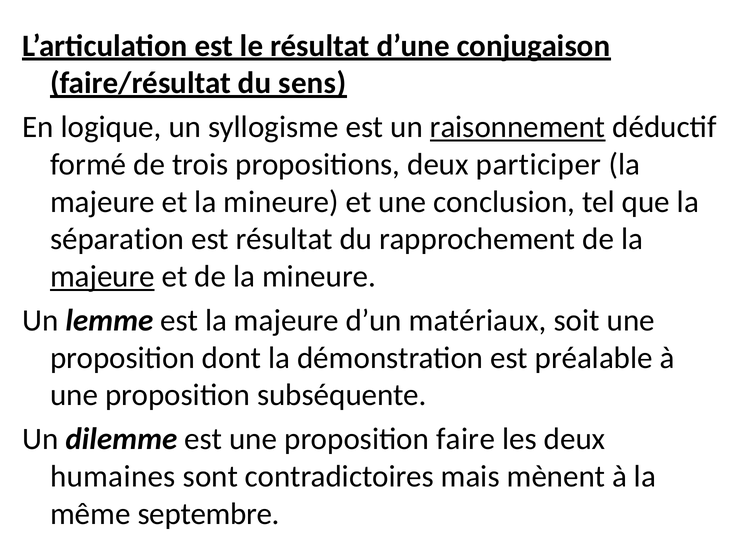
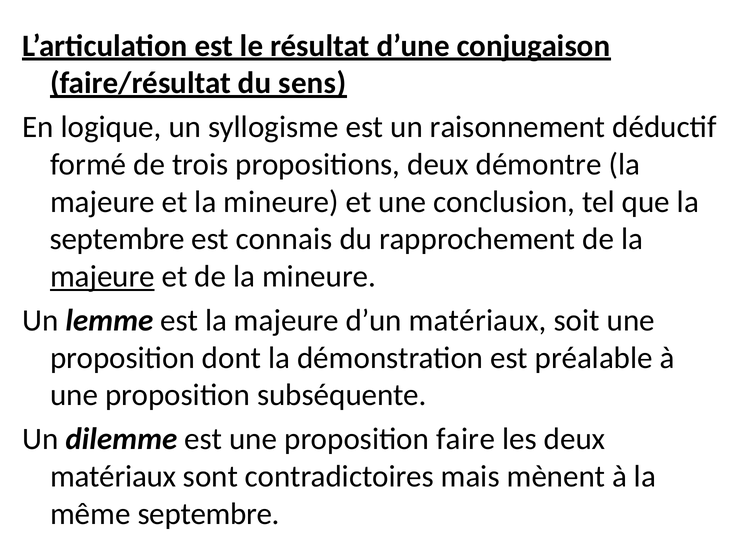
raisonnement underline: present -> none
participer: participer -> démontre
séparation at (117, 239): séparation -> septembre
est résultat: résultat -> connais
humaines at (113, 476): humaines -> matériaux
